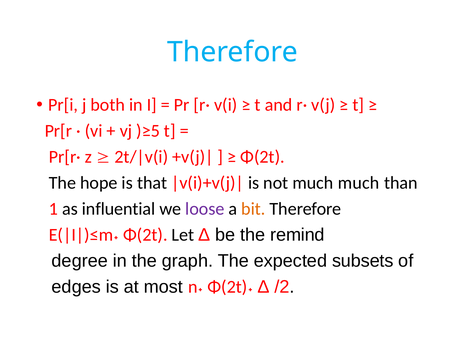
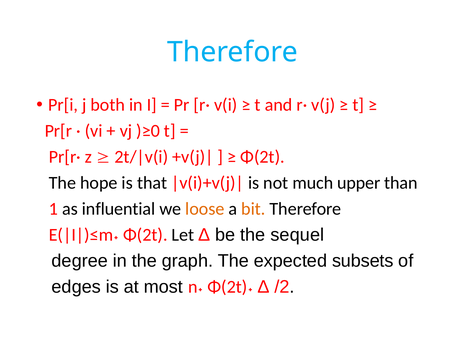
)≥5: )≥5 -> )≥0
much much: much -> upper
loose colour: purple -> orange
remind: remind -> sequel
